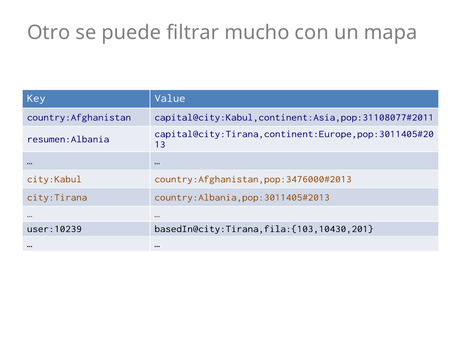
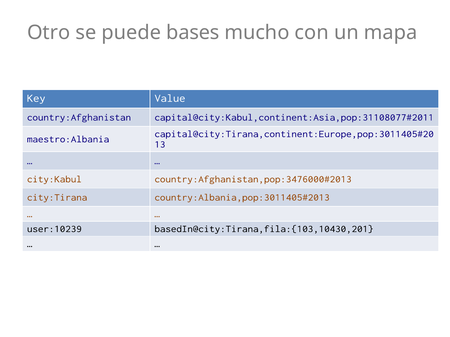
filtrar: filtrar -> bases
resumen:Albania: resumen:Albania -> maestro:Albania
